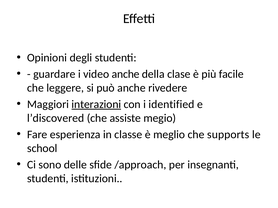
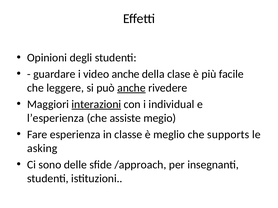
anche at (131, 88) underline: none -> present
identified: identified -> individual
l’discovered: l’discovered -> l’esperienza
school: school -> asking
